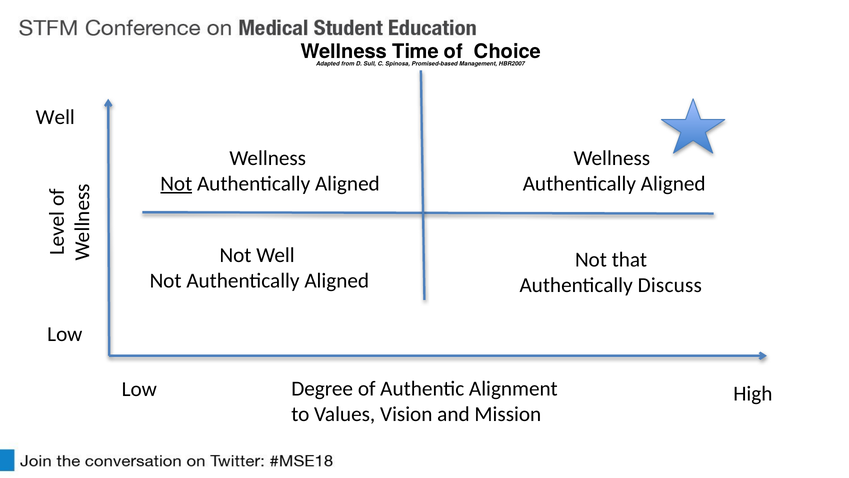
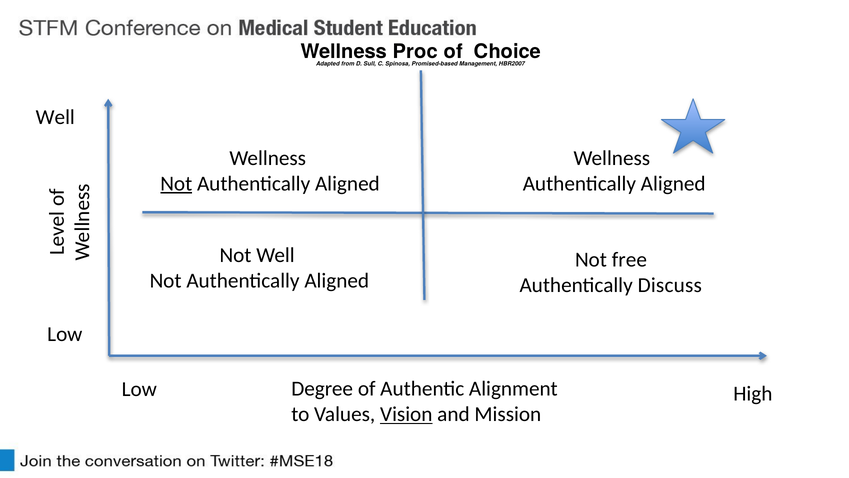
Time: Time -> Proc
that: that -> free
Vision underline: none -> present
